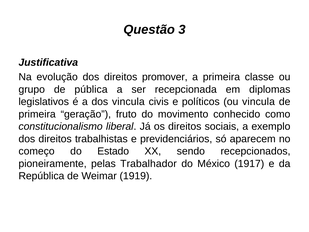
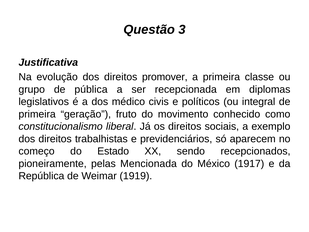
dos vincula: vincula -> médico
ou vincula: vincula -> integral
Trabalhador: Trabalhador -> Mencionada
